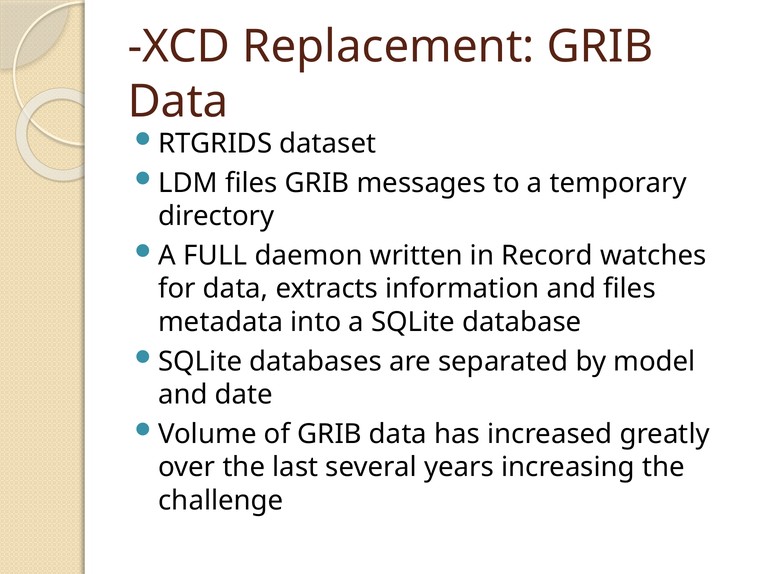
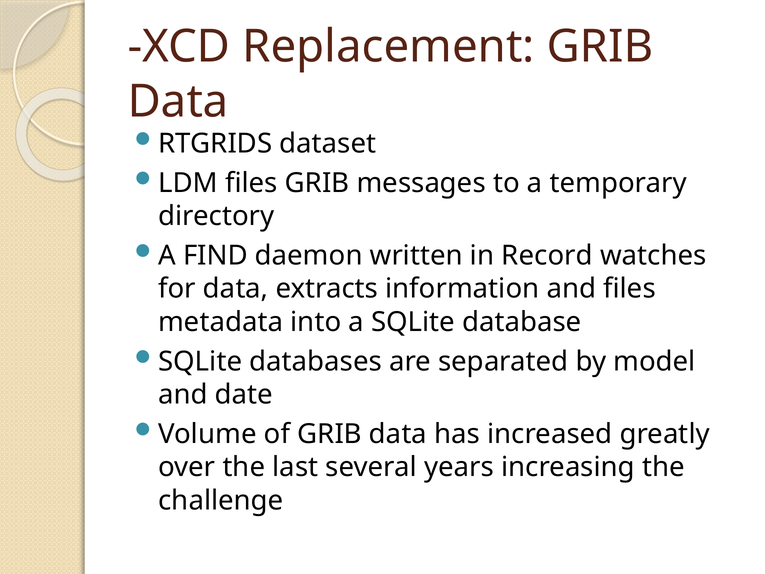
FULL: FULL -> FIND
